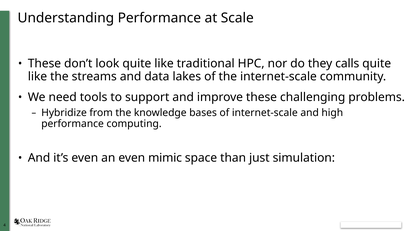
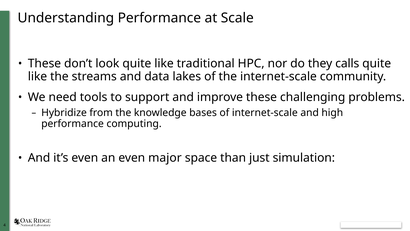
mimic: mimic -> major
